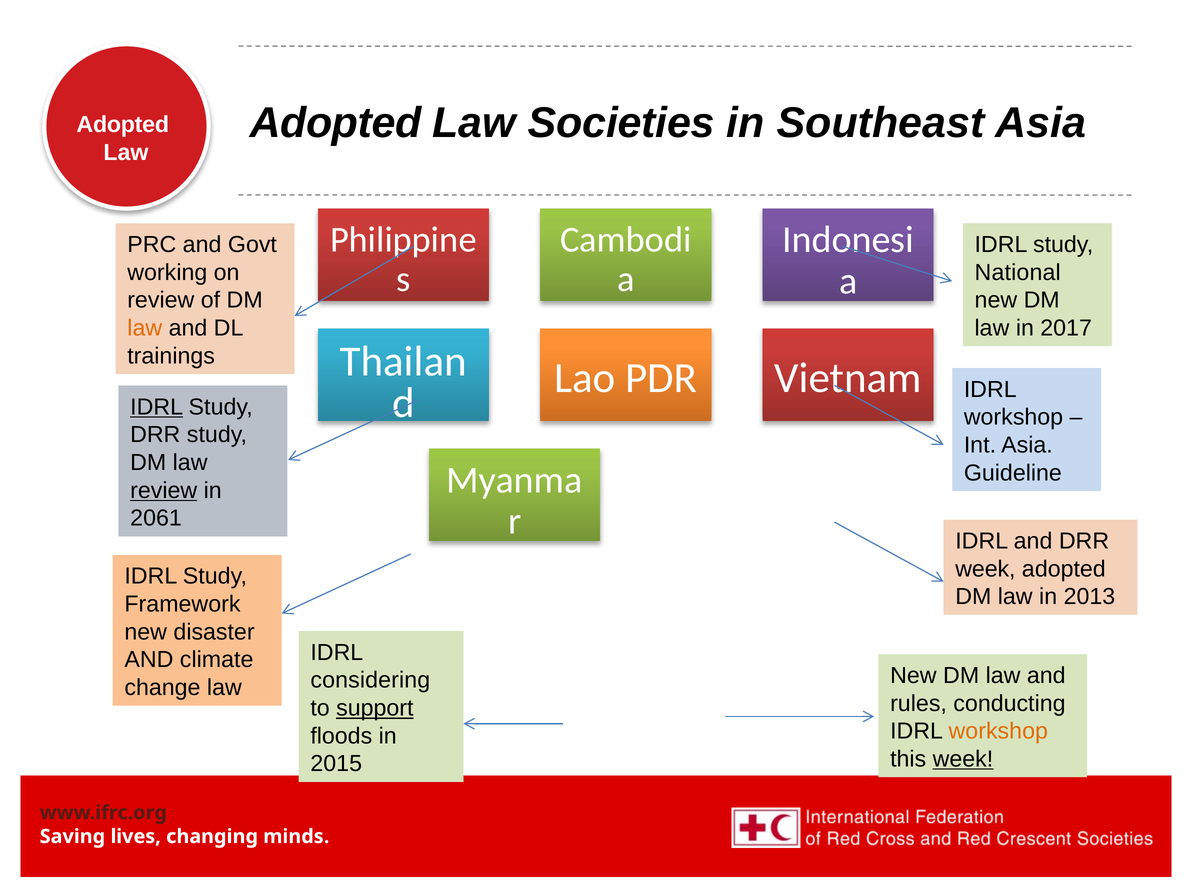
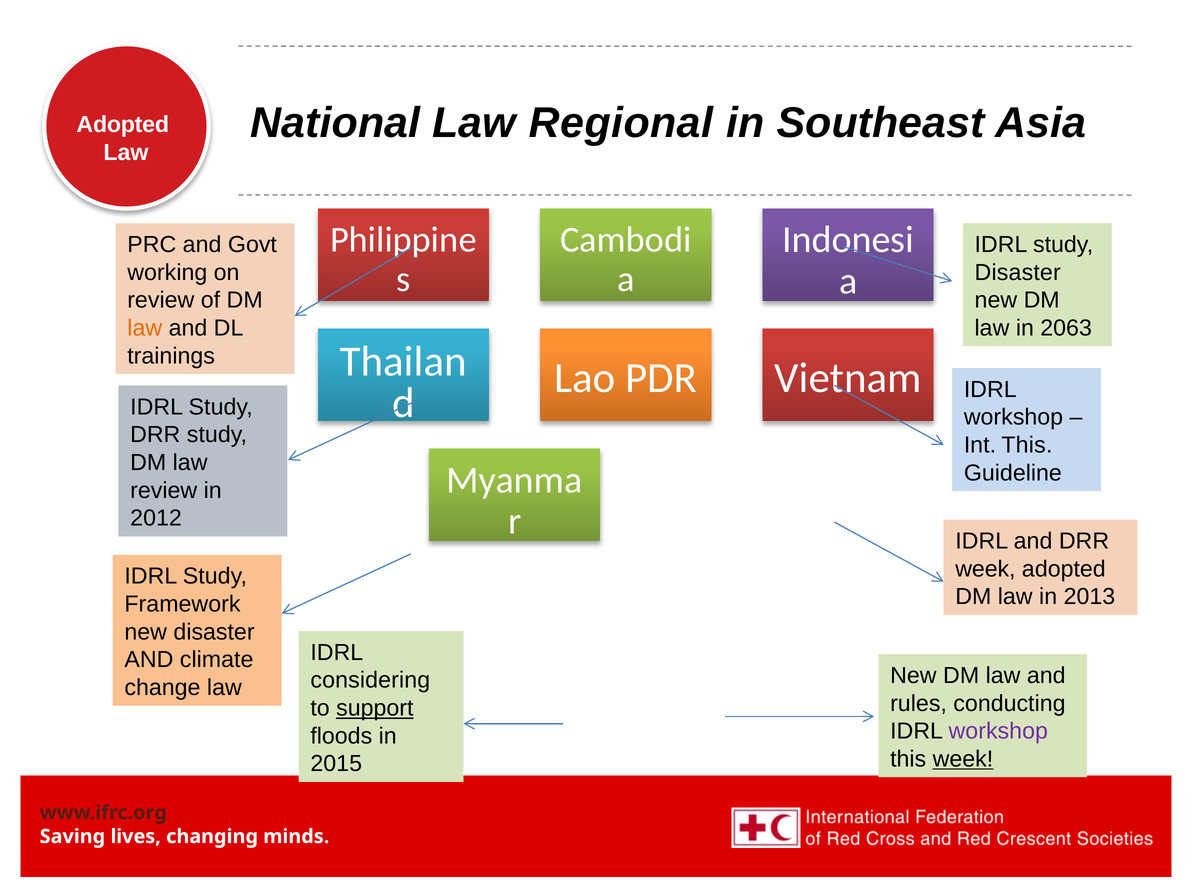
Adopted at (335, 123): Adopted -> National
Societies: Societies -> Regional
National at (1018, 272): National -> Disaster
2017: 2017 -> 2063
IDRL at (157, 407) underline: present -> none
Int Asia: Asia -> This
review at (164, 491) underline: present -> none
2061: 2061 -> 2012
workshop at (998, 731) colour: orange -> purple
